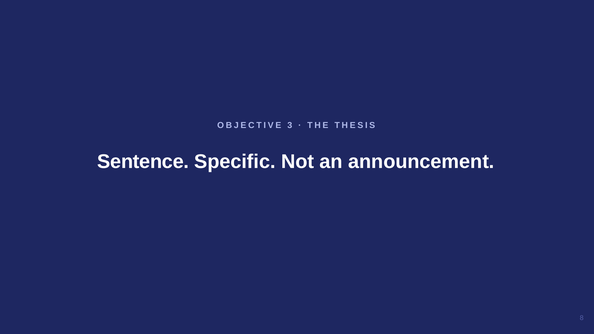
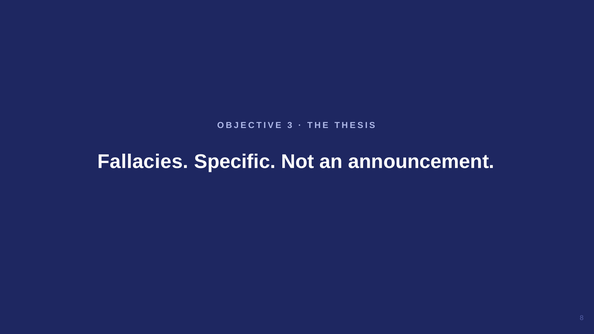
Sentence: Sentence -> Fallacies
